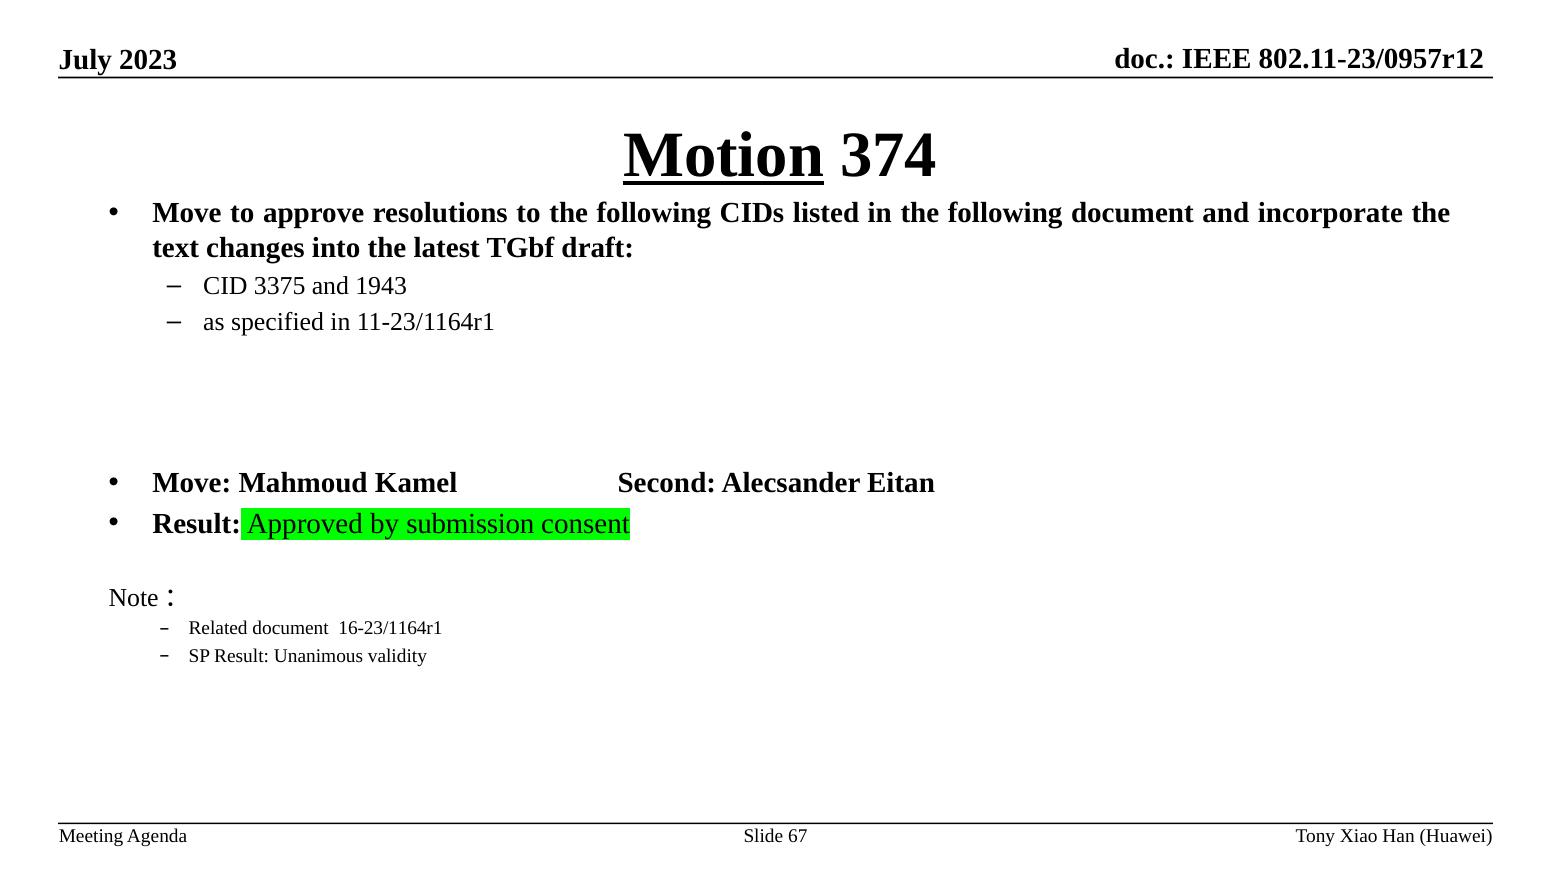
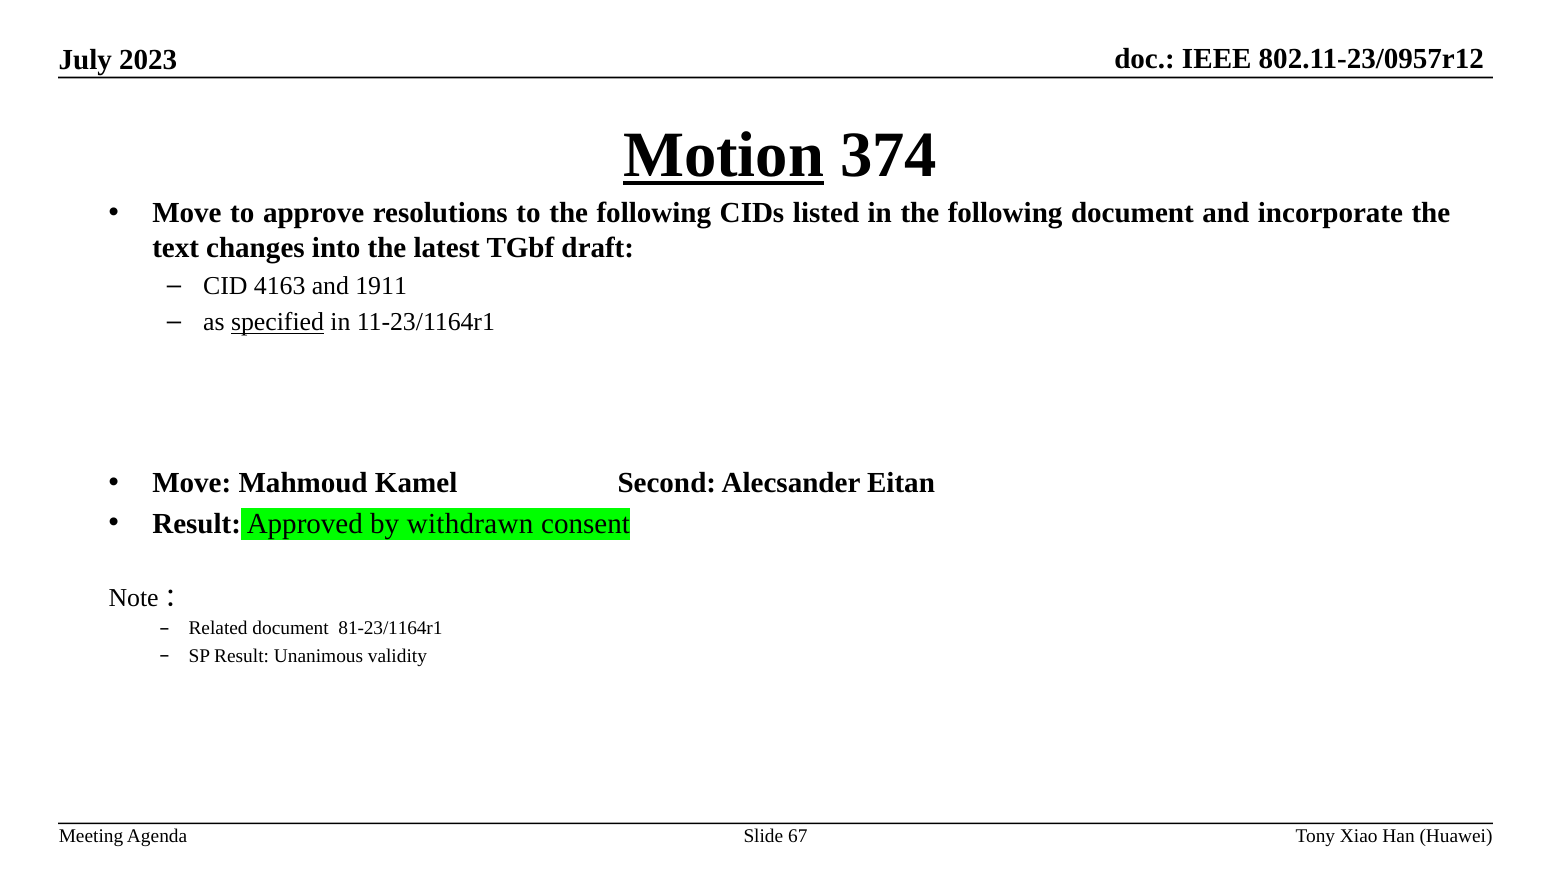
3375: 3375 -> 4163
1943: 1943 -> 1911
specified underline: none -> present
submission: submission -> withdrawn
16-23/1164r1: 16-23/1164r1 -> 81-23/1164r1
